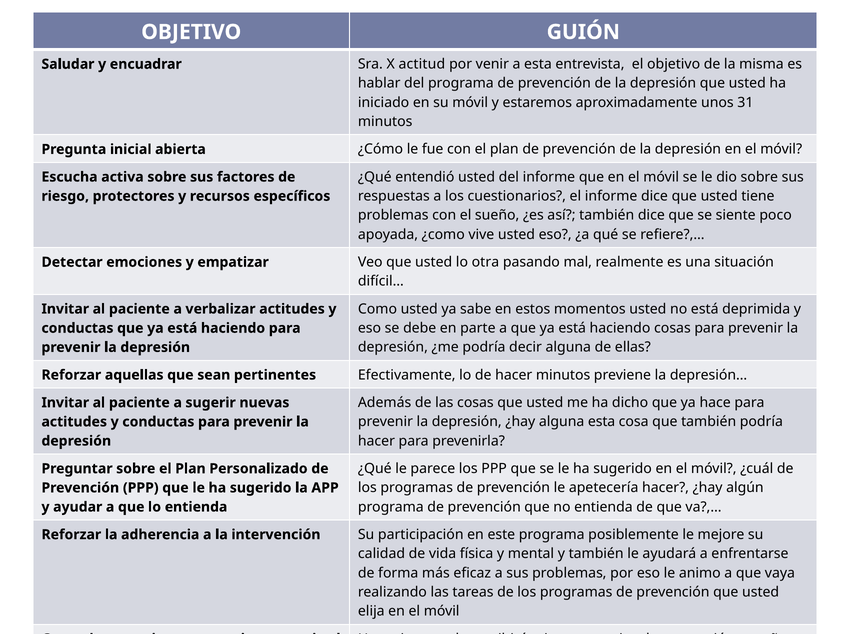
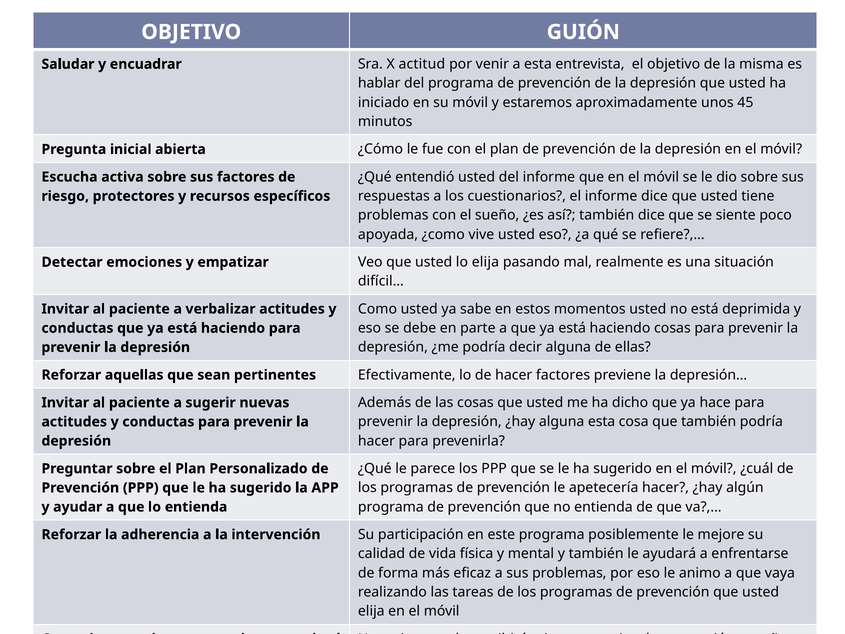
31: 31 -> 45
lo otra: otra -> elija
hacer minutos: minutos -> factores
